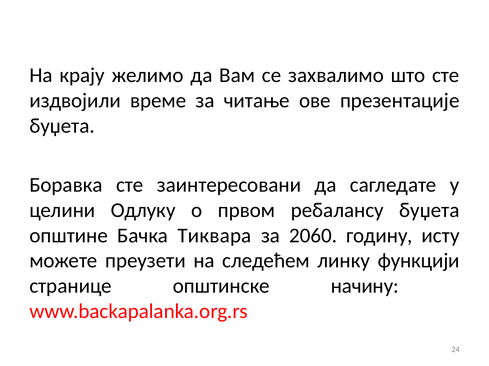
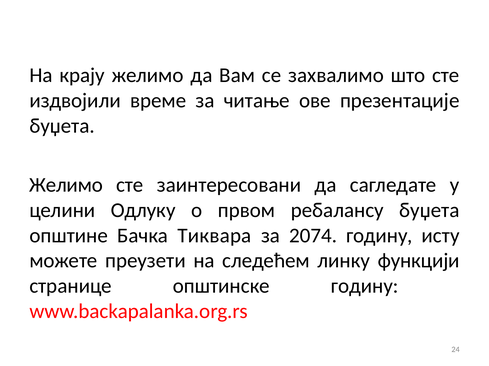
Боравка at (66, 185): Боравка -> Желимо
2060: 2060 -> 2074
општинске начину: начину -> годину
